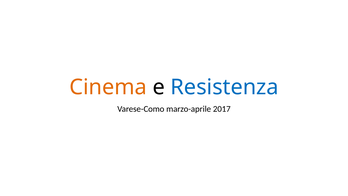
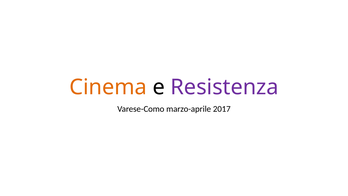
Resistenza colour: blue -> purple
